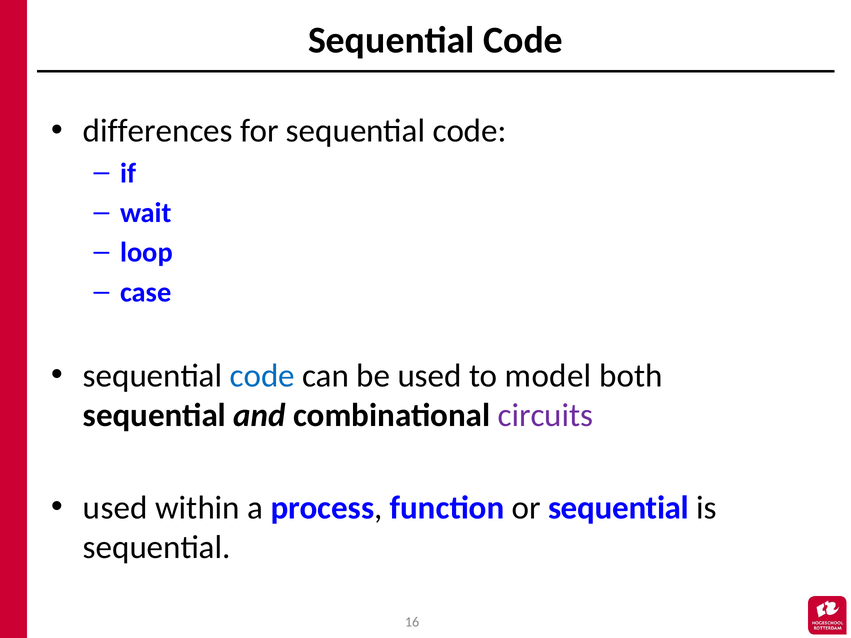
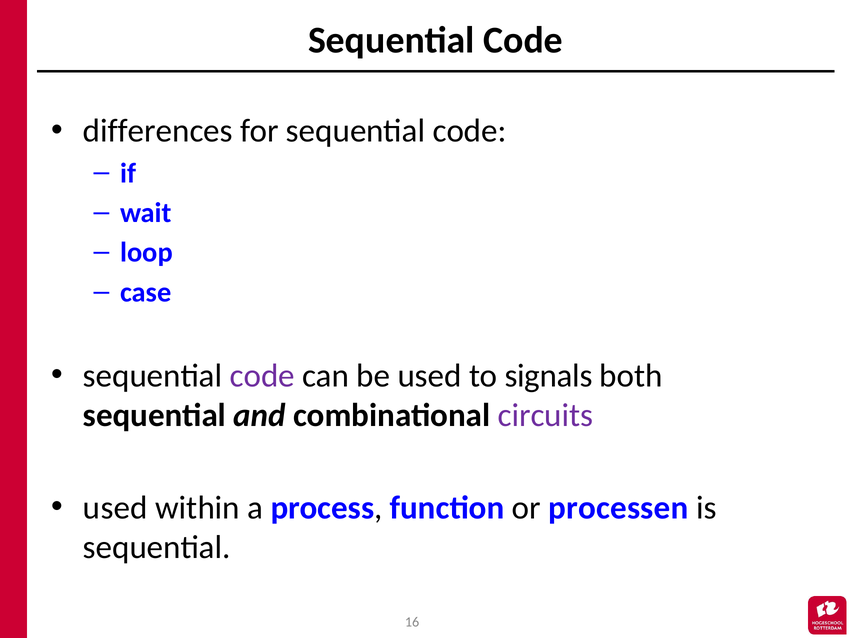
code at (262, 376) colour: blue -> purple
model: model -> signals
or sequential: sequential -> processen
